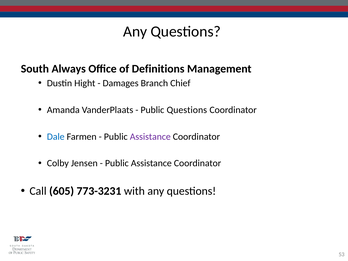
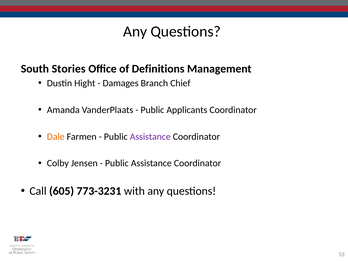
Always: Always -> Stories
Public Questions: Questions -> Applicants
Dale colour: blue -> orange
